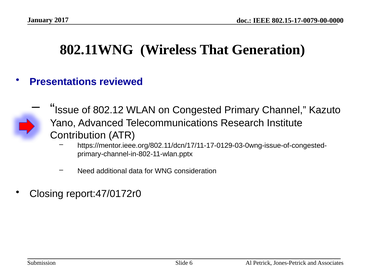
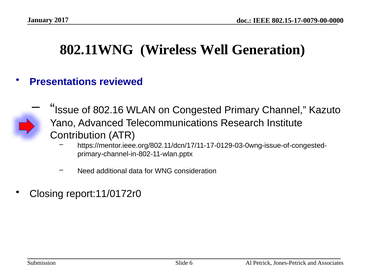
That: That -> Well
802.12: 802.12 -> 802.16
report:47/0172r0: report:47/0172r0 -> report:11/0172r0
